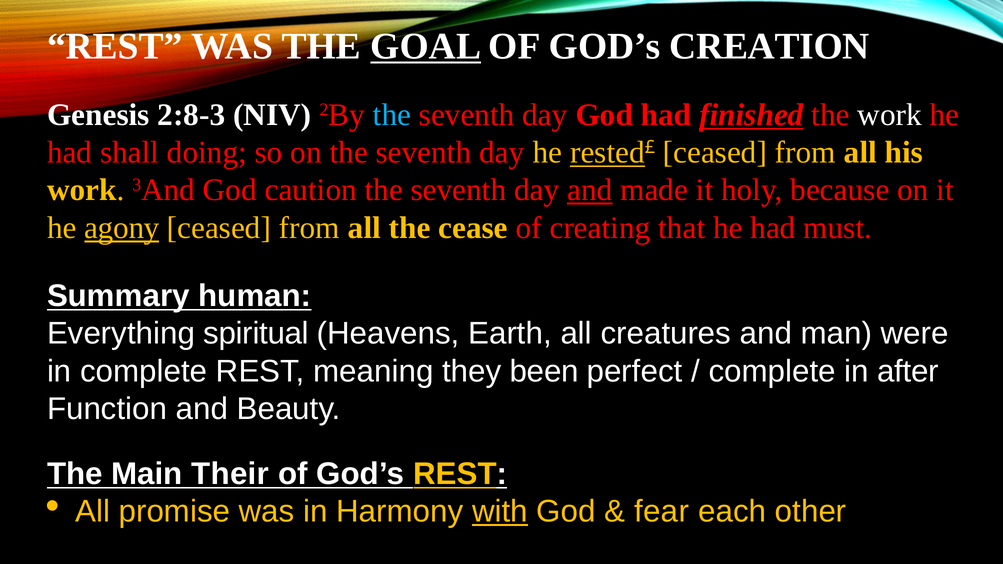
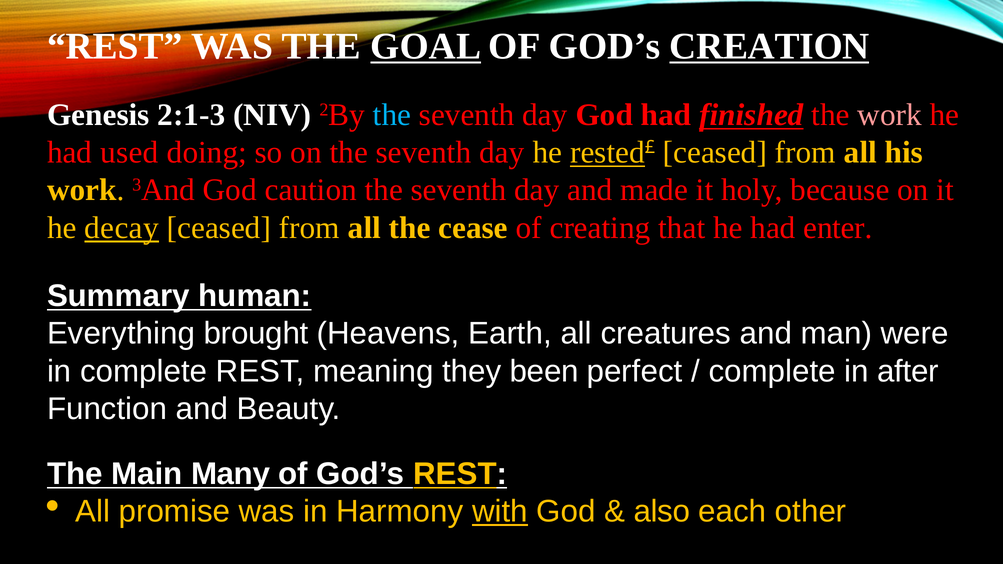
CREATION underline: none -> present
2:8-3: 2:8-3 -> 2:1-3
work at (890, 115) colour: white -> pink
shall: shall -> used
and at (590, 190) underline: present -> none
agony: agony -> decay
must: must -> enter
spiritual: spiritual -> brought
Their: Their -> Many
fear: fear -> also
